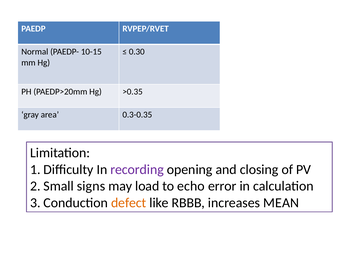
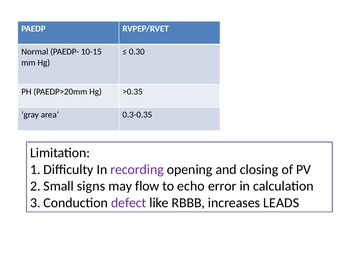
load: load -> flow
defect colour: orange -> purple
MEAN: MEAN -> LEADS
